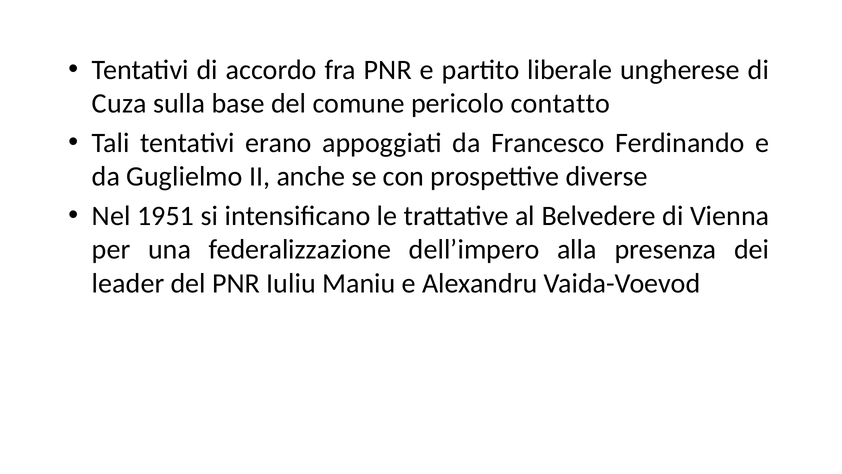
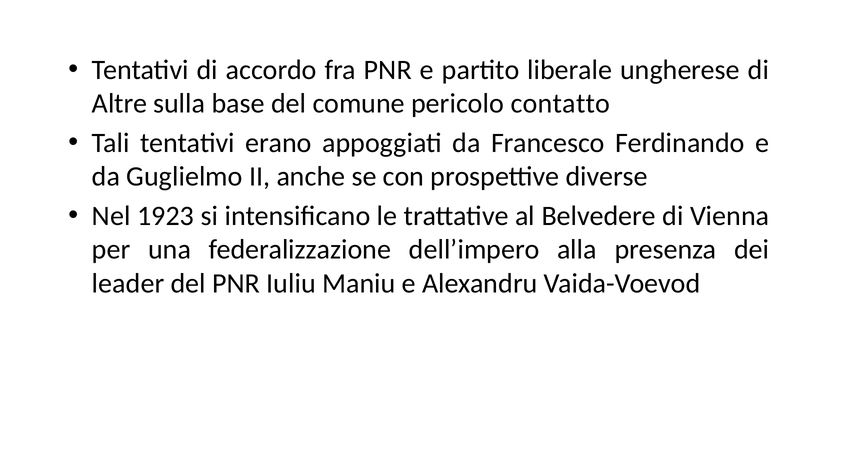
Cuza: Cuza -> Altre
1951: 1951 -> 1923
